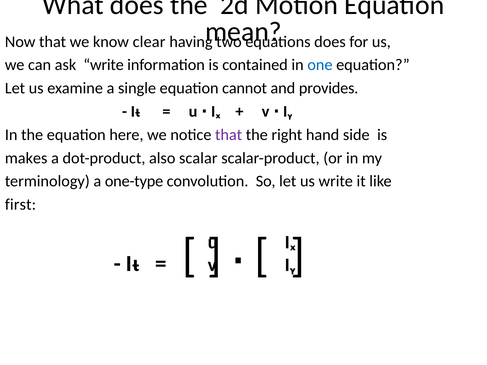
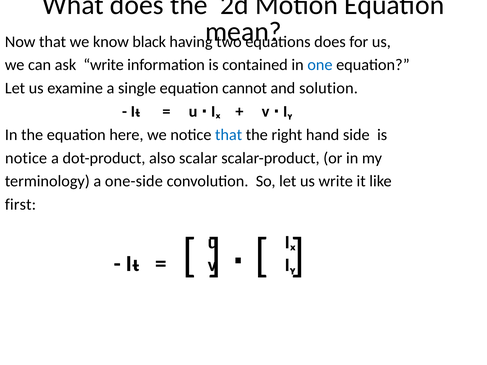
clear: clear -> black
provides: provides -> solution
that at (229, 135) colour: purple -> blue
makes at (26, 158): makes -> notice
one-type: one-type -> one-side
